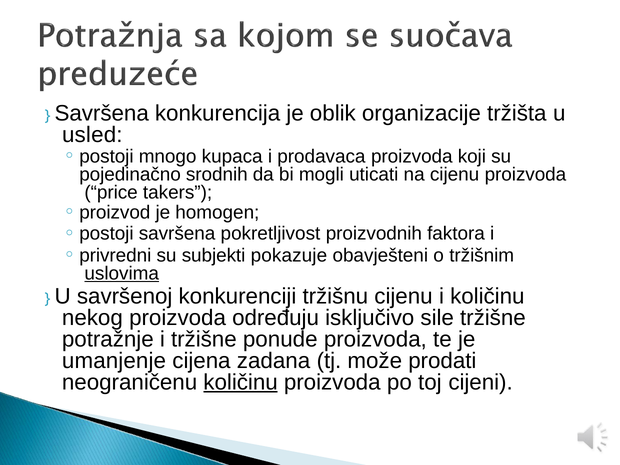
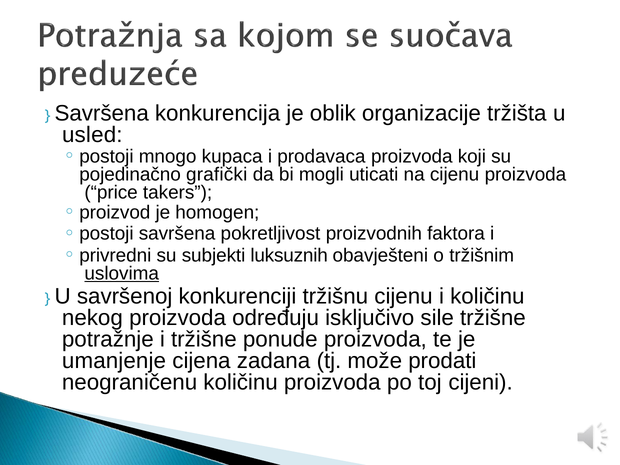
srodnih: srodnih -> grafički
pokazuje: pokazuje -> luksuznih
količinu at (241, 382) underline: present -> none
